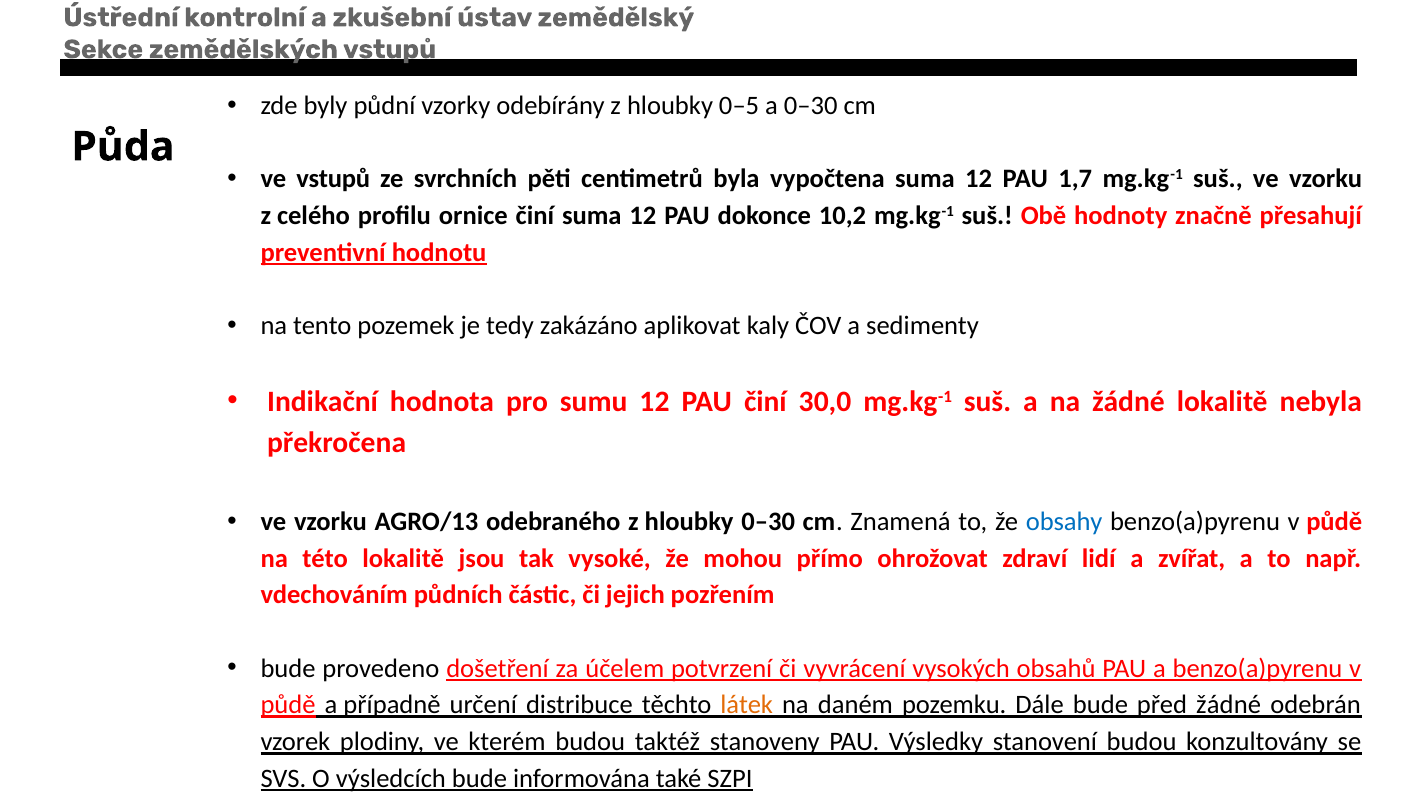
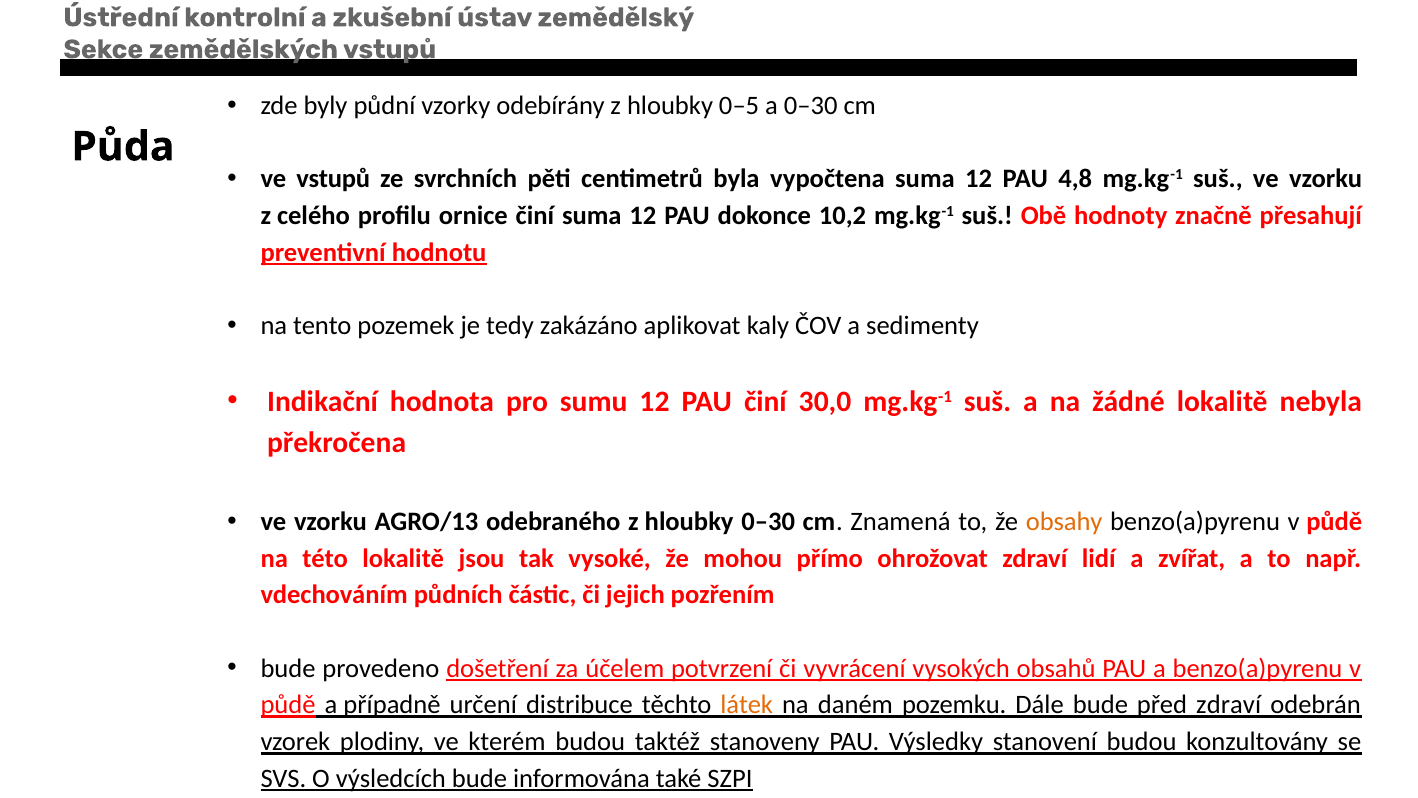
1,7: 1,7 -> 4,8
obsahy colour: blue -> orange
před žádné: žádné -> zdraví
